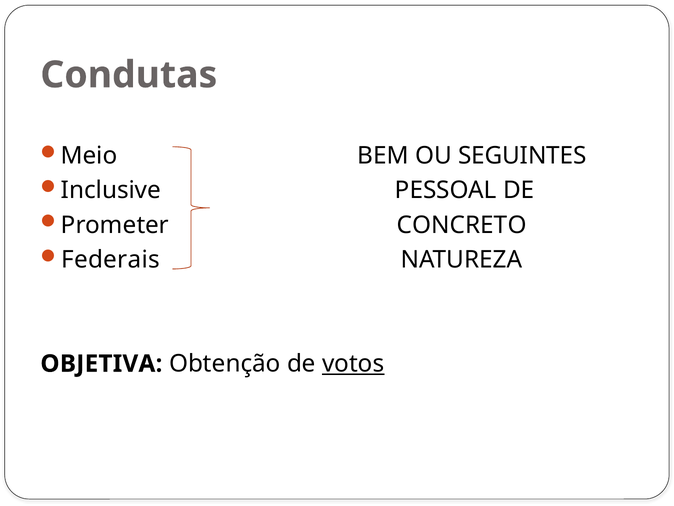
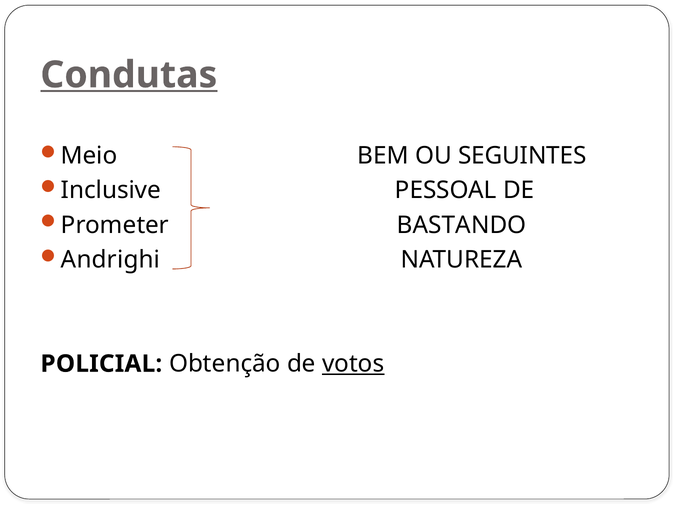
Condutas underline: none -> present
CONCRETO: CONCRETO -> BASTANDO
Federais: Federais -> Andrighi
OBJETIVA: OBJETIVA -> POLICIAL
